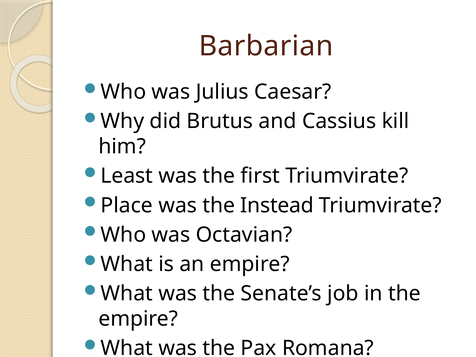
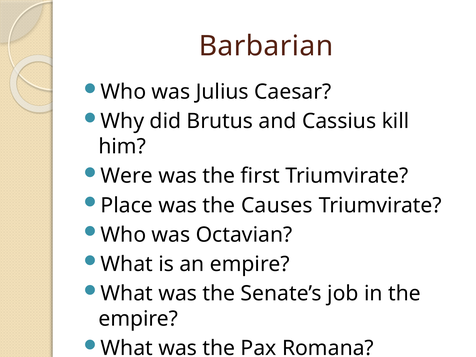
Least: Least -> Were
Instead: Instead -> Causes
